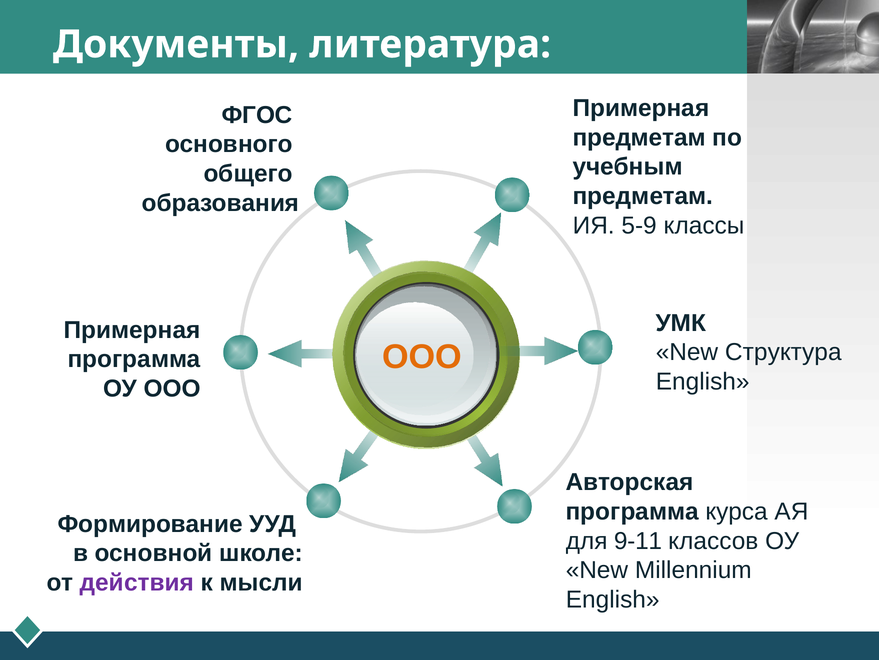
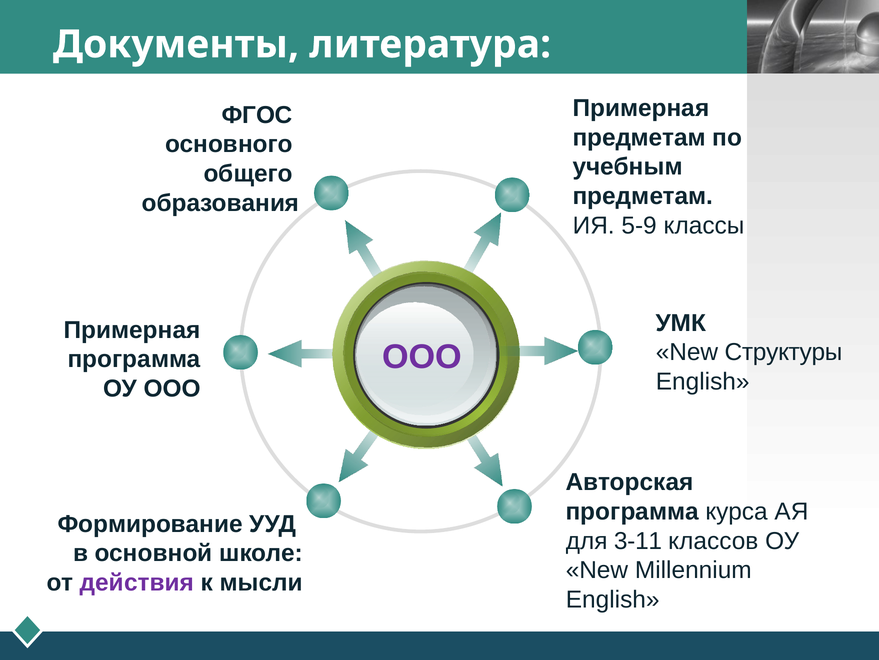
Структура: Структура -> Структуры
ООО at (422, 357) colour: orange -> purple
9-11: 9-11 -> 3-11
